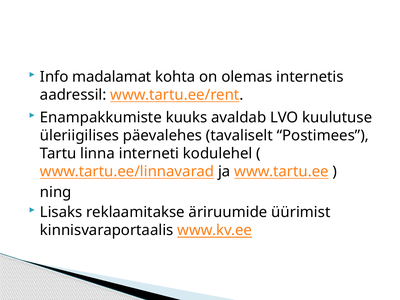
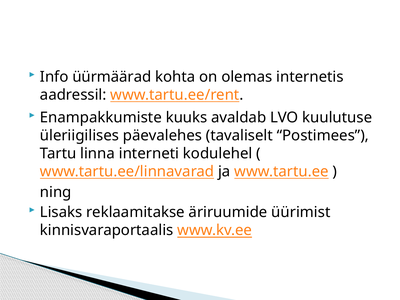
madalamat: madalamat -> üürmäärad
